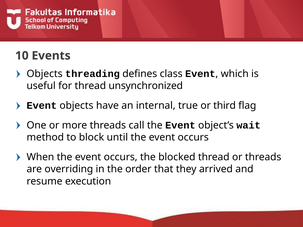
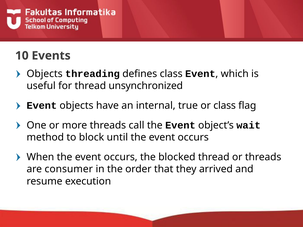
or third: third -> class
overriding: overriding -> consumer
